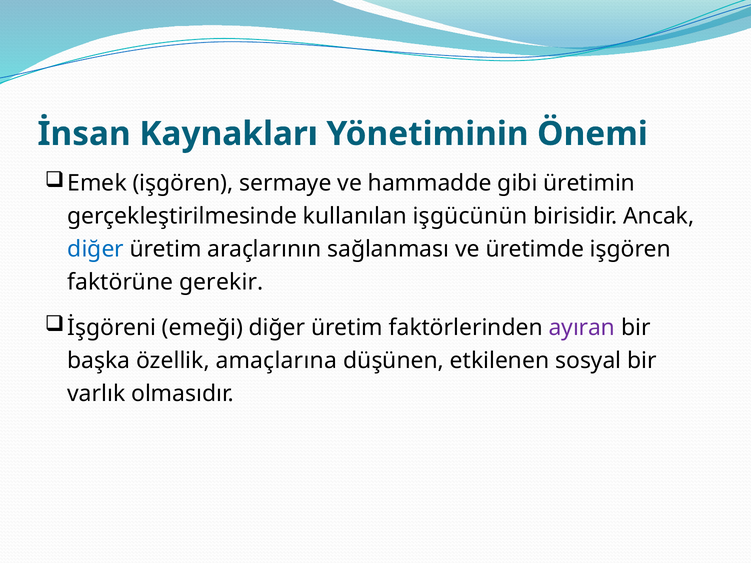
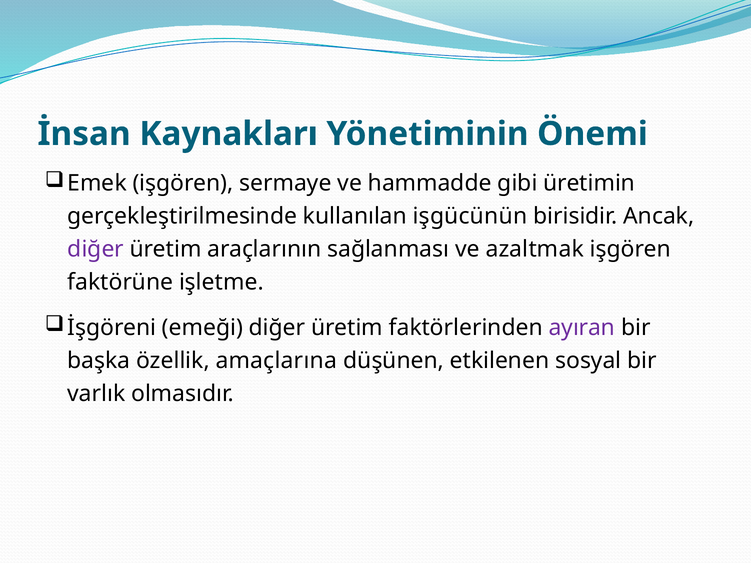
diğer at (96, 249) colour: blue -> purple
üretimde: üretimde -> azaltmak
gerekir: gerekir -> işletme
